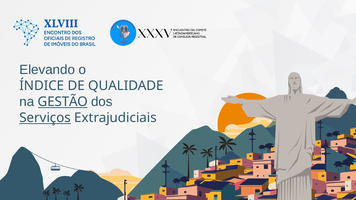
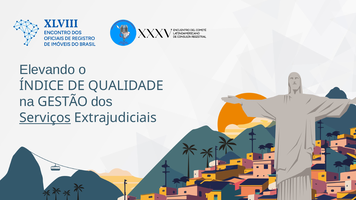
GESTÃO underline: present -> none
